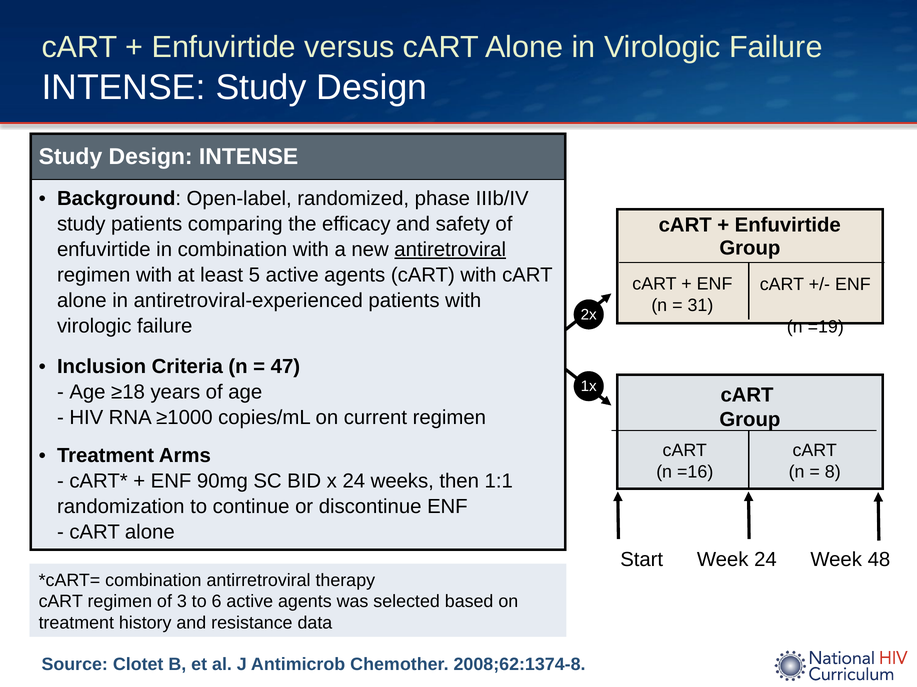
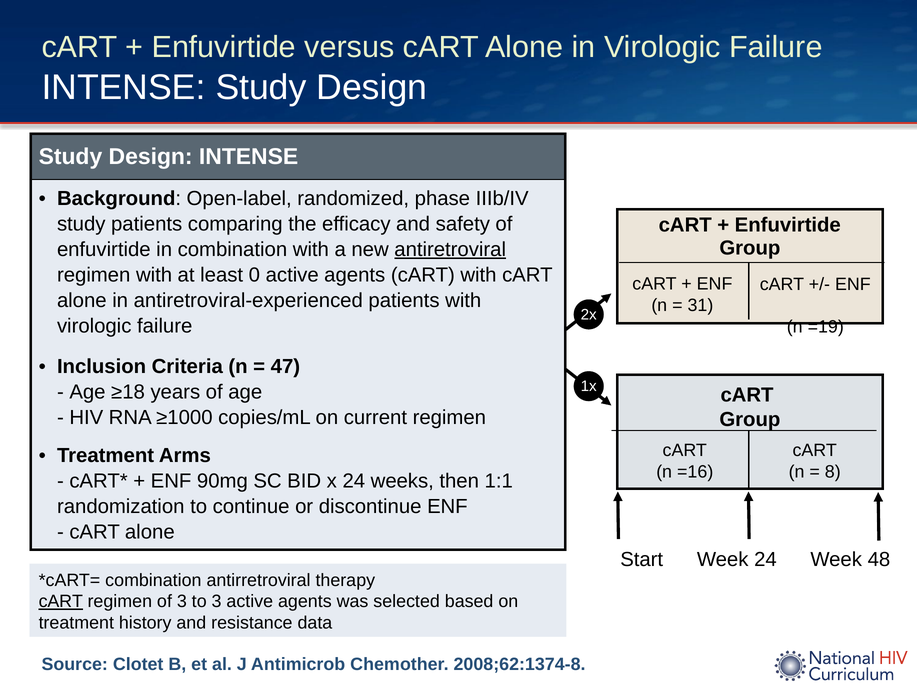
5: 5 -> 0
cART at (61, 602) underline: none -> present
to 6: 6 -> 3
